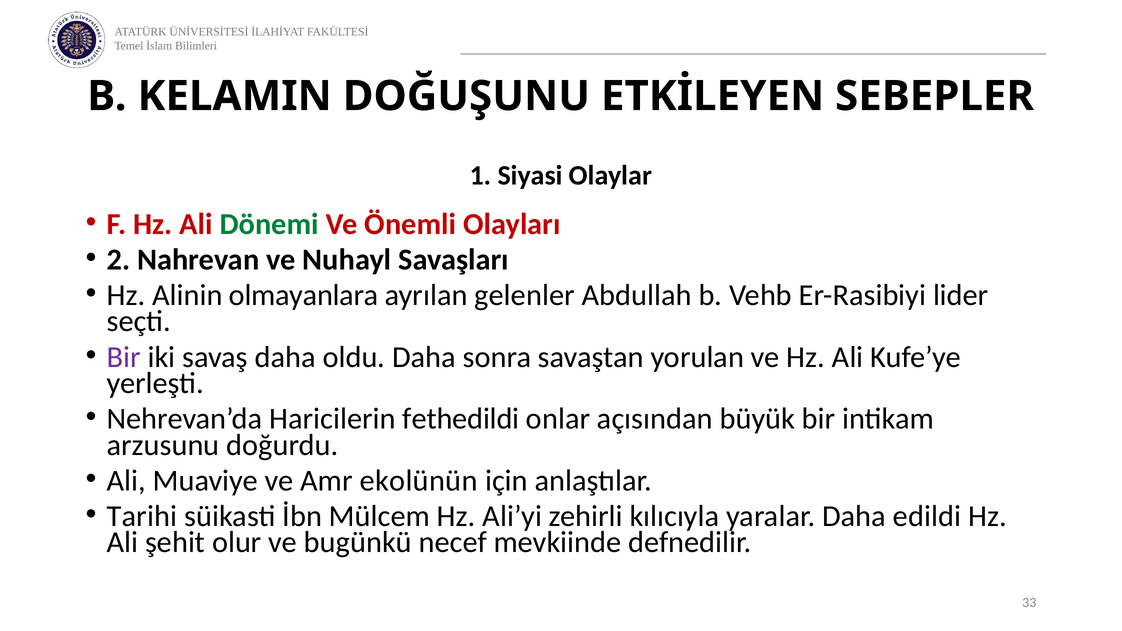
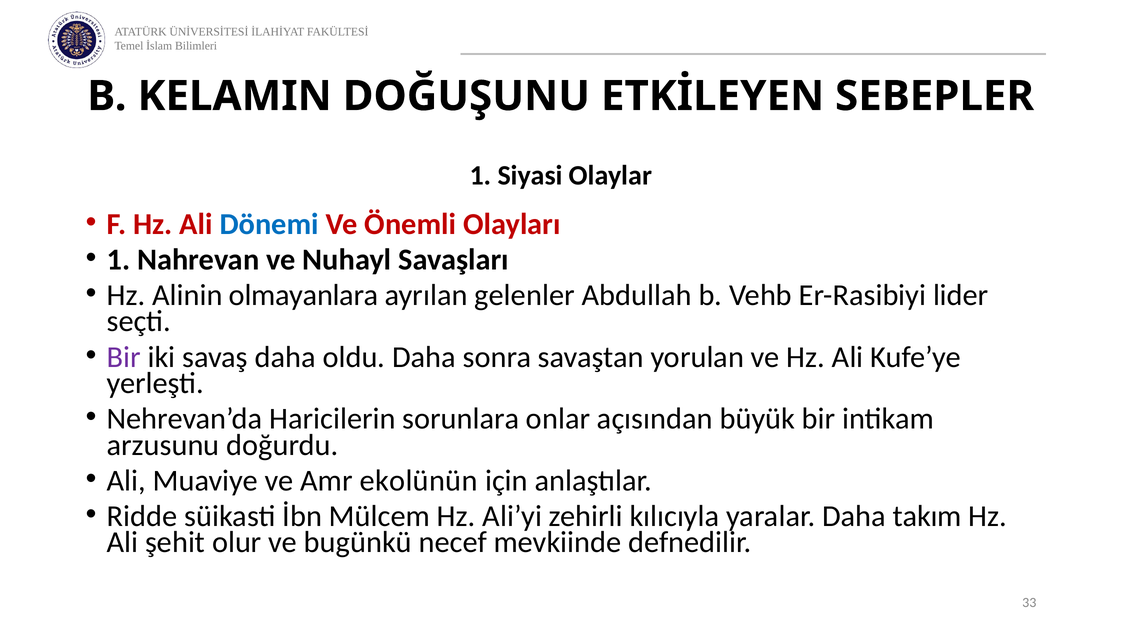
Dönemi colour: green -> blue
2 at (118, 260): 2 -> 1
fethedildi: fethedildi -> sorunlara
Tarihi: Tarihi -> Ridde
edildi: edildi -> takım
